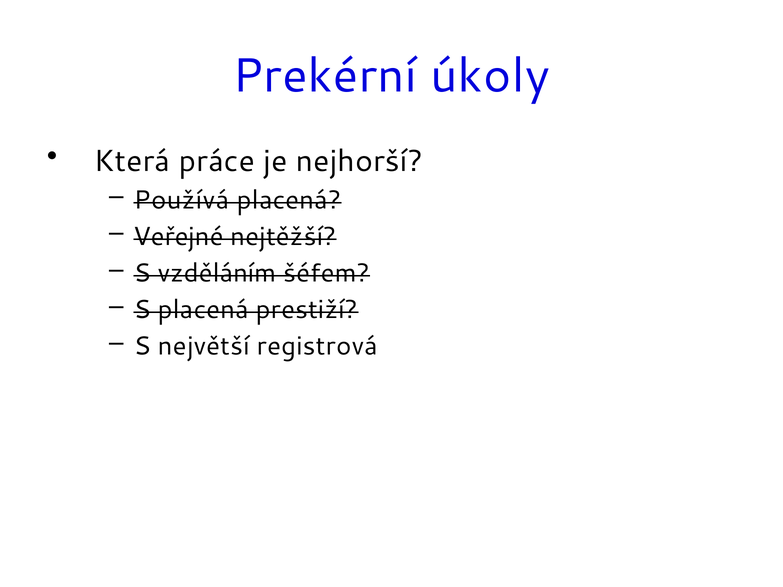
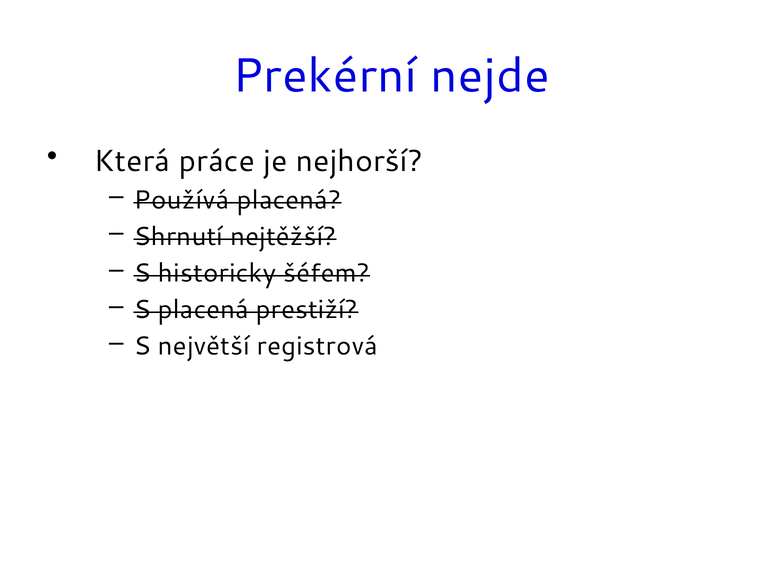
úkoly: úkoly -> nejde
Veřejné: Veřejné -> Shrnutí
vzděláním: vzděláním -> historicky
